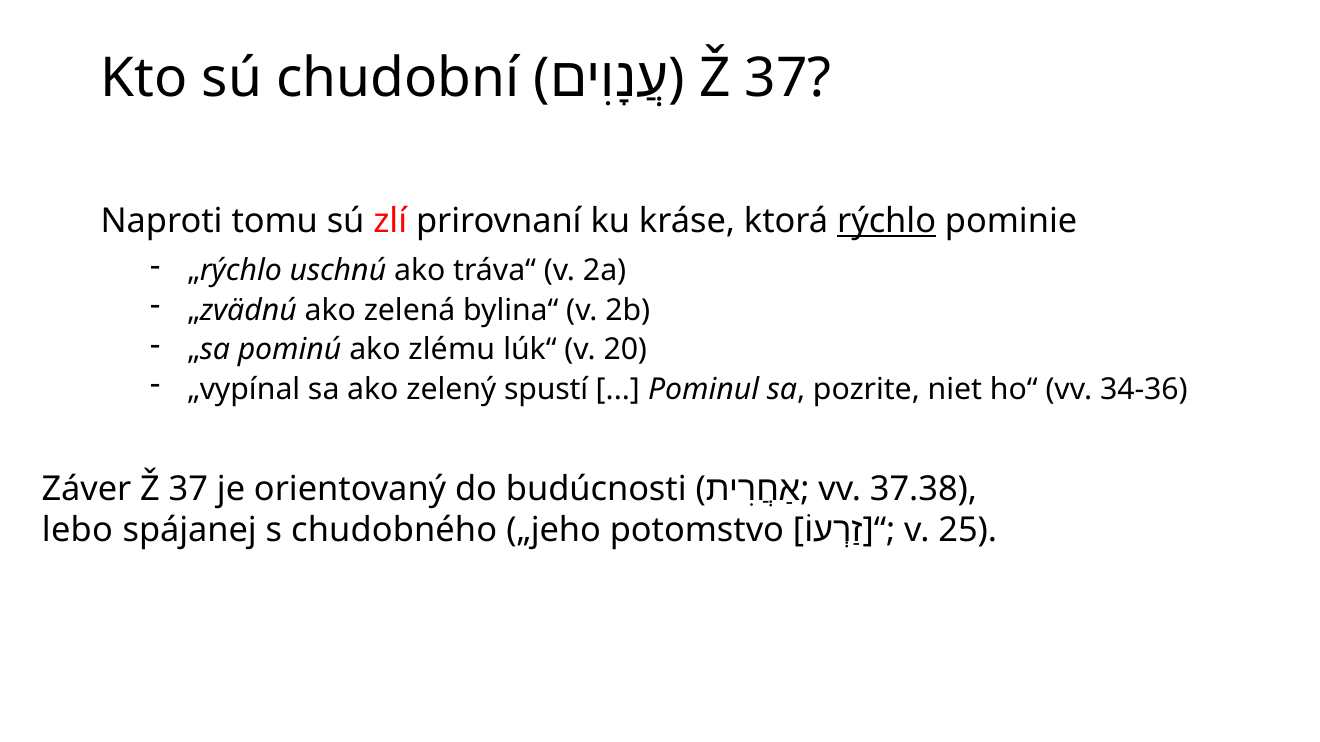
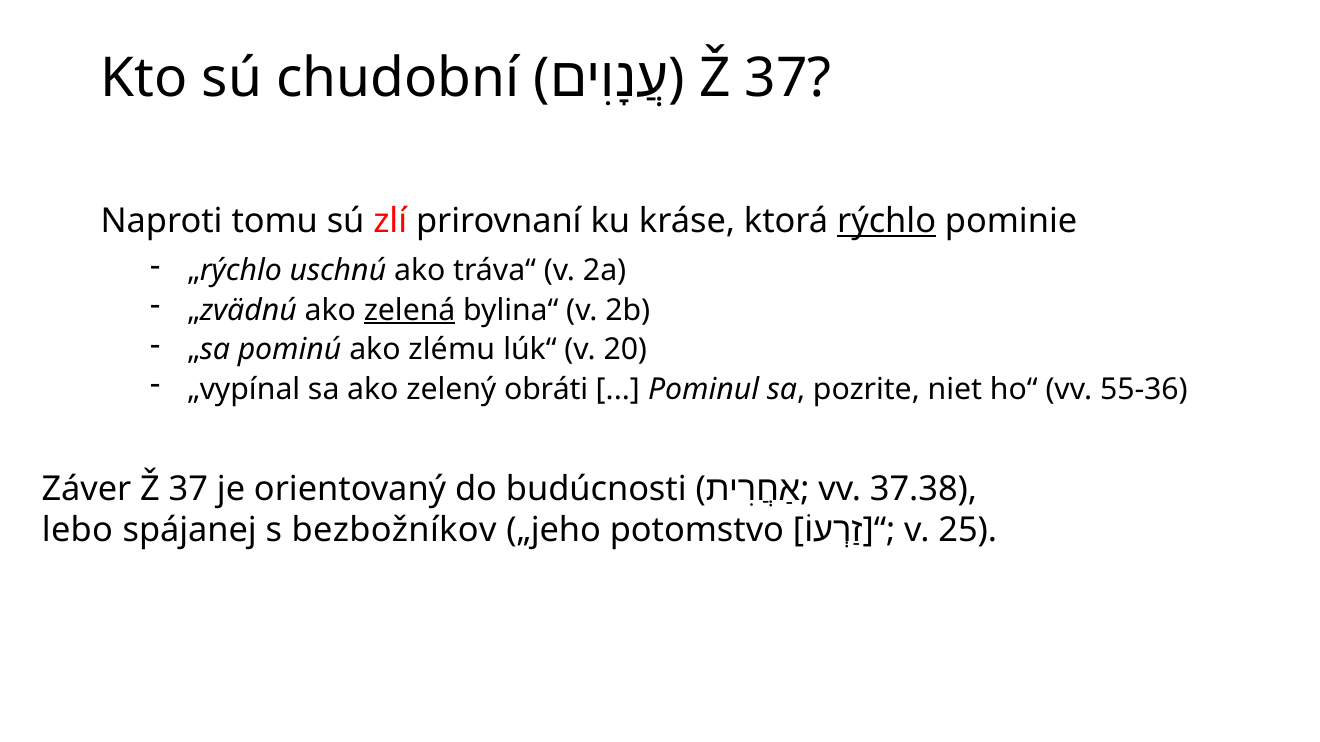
zelená underline: none -> present
spustí: spustí -> obráti
34-36: 34-36 -> 55-36
chudobného: chudobného -> bezbožníkov
